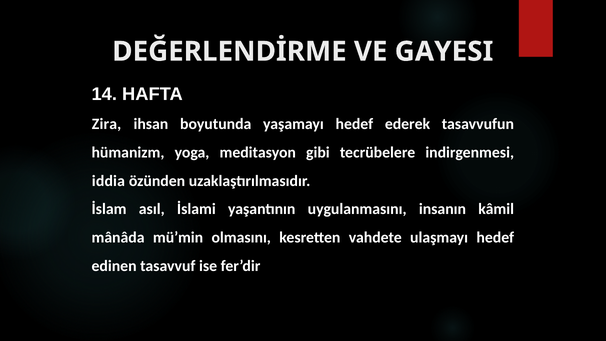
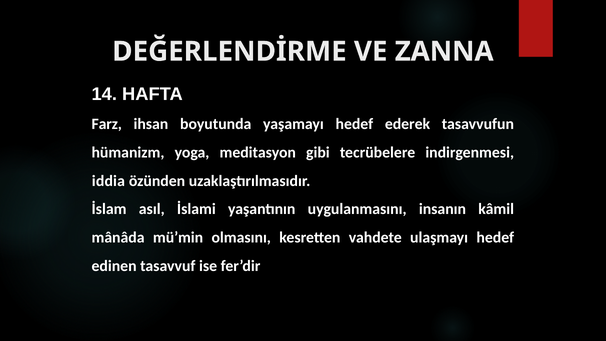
GAYESI: GAYESI -> ZANNA
Zira: Zira -> Farz
